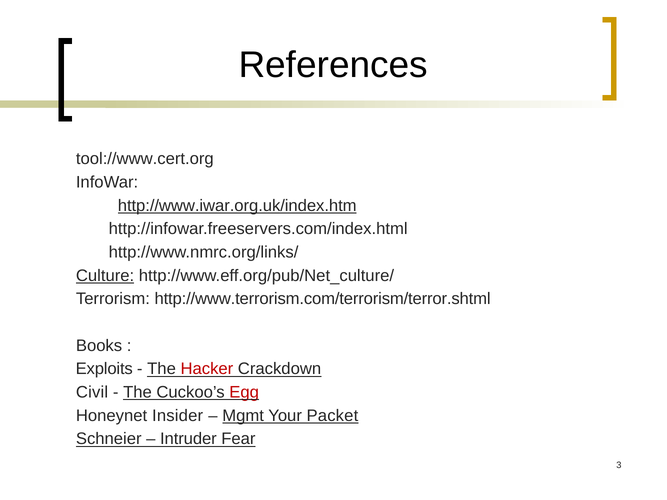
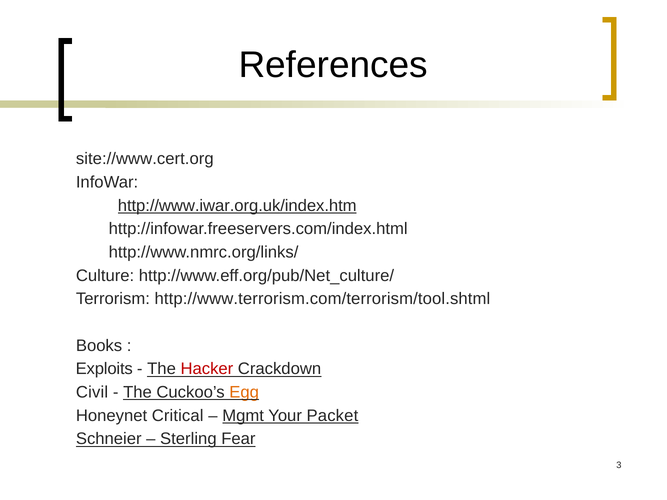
tool://www.cert.org: tool://www.cert.org -> site://www.cert.org
Culture underline: present -> none
http://www.terrorism.com/terrorism/terror.shtml: http://www.terrorism.com/terrorism/terror.shtml -> http://www.terrorism.com/terrorism/tool.shtml
Egg colour: red -> orange
Insider: Insider -> Critical
Intruder: Intruder -> Sterling
